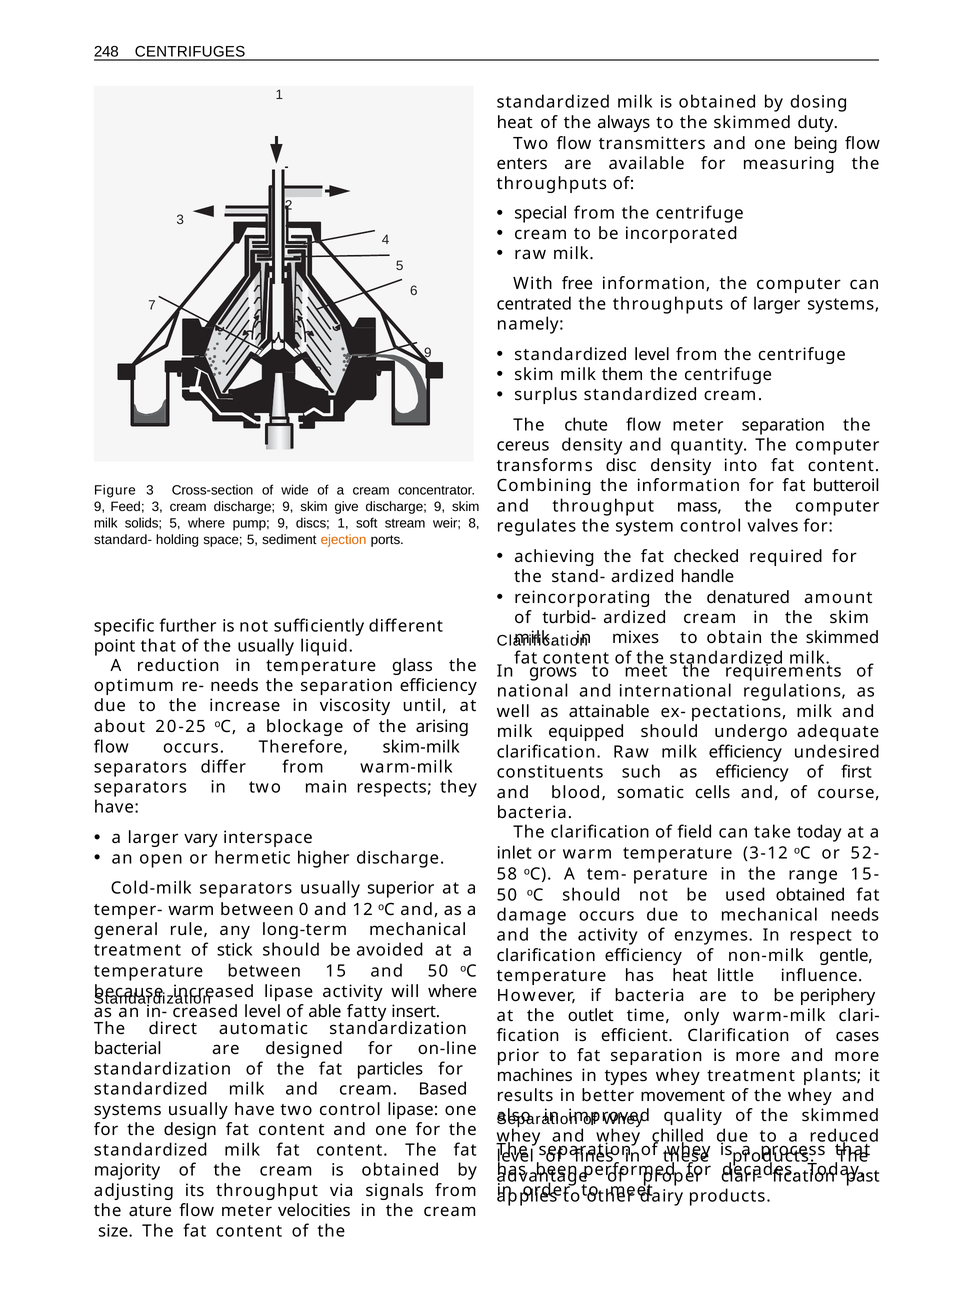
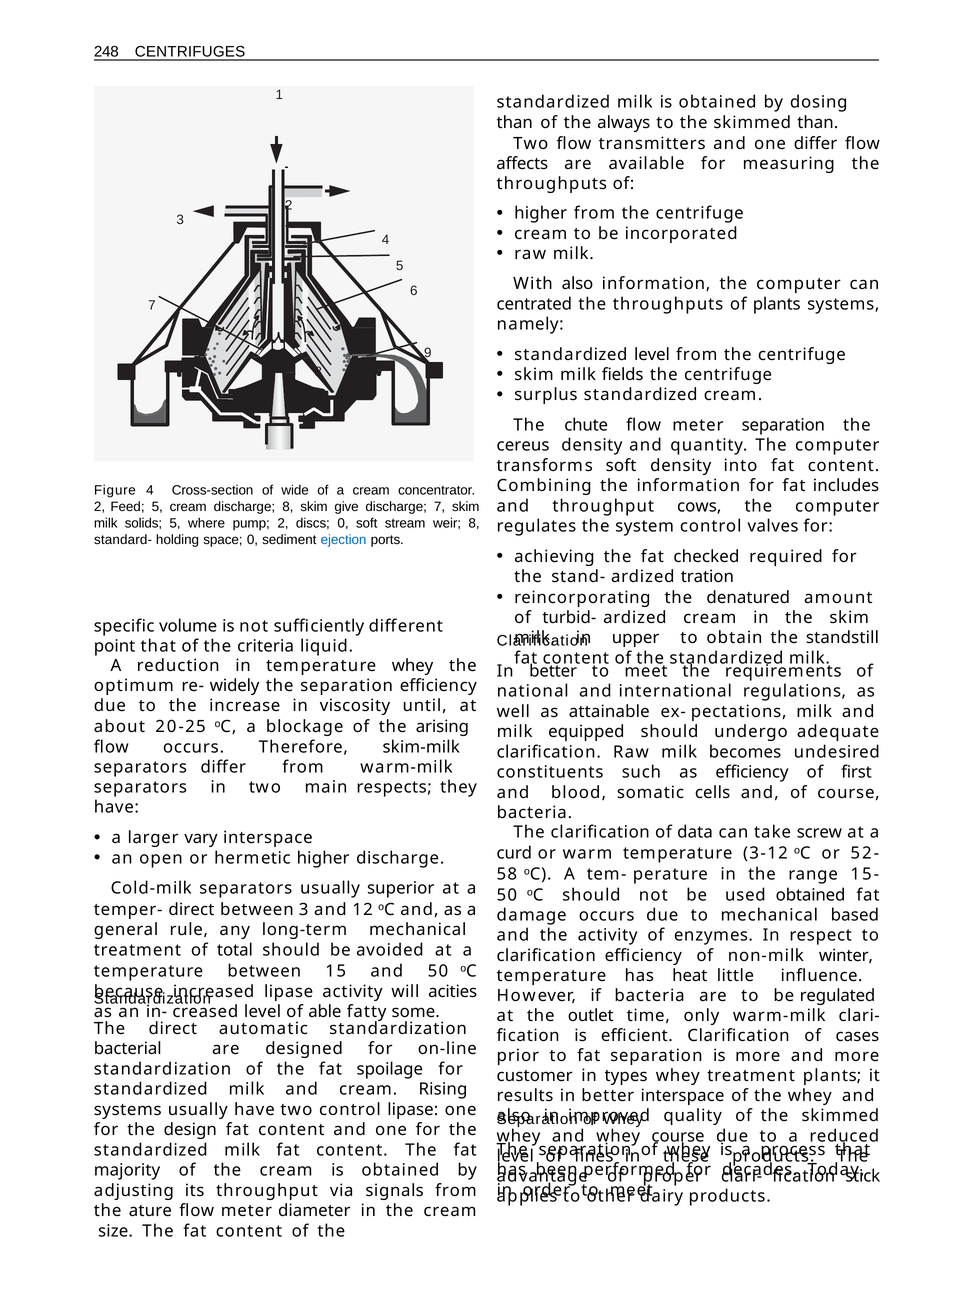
heat at (515, 123): heat -> than
skimmed duty: duty -> than
one being: being -> differ
enters: enters -> affects
special at (541, 213): special -> higher
With free: free -> also
of larger: larger -> plants
them: them -> fields
transforms disc: disc -> soft
butteroil: butteroil -> includes
Figure 3: 3 -> 4
9 at (100, 507): 9 -> 2
Feed 3: 3 -> 5
cream discharge 9: 9 -> 8
9 at (440, 507): 9 -> 7
mass: mass -> cows
pump 9: 9 -> 2
discs 1: 1 -> 0
space 5: 5 -> 0
ejection colour: orange -> blue
handle: handle -> tration
further: further -> volume
mixes: mixes -> upper
obtain the skimmed: skimmed -> standstill
the usually: usually -> criteria
temperature glass: glass -> whey
grows at (553, 671): grows -> better
re- needs: needs -> widely
milk efficiency: efficiency -> becomes
field: field -> data
take today: today -> screw
inlet: inlet -> curd
temper- warm: warm -> direct
between 0: 0 -> 3
mechanical needs: needs -> based
stick: stick -> total
gentle: gentle -> winter
will where: where -> acities
periphery: periphery -> regulated
insert: insert -> some
particles: particles -> spoilage
machines: machines -> customer
Based: Based -> Rising
better movement: movement -> interspace
whey chilled: chilled -> course
past: past -> stick
velocities: velocities -> diameter
